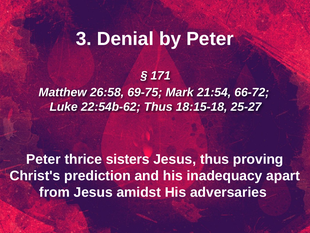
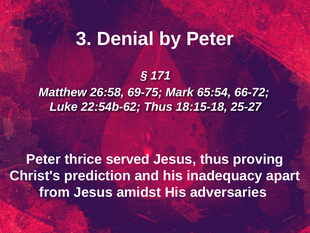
21:54: 21:54 -> 65:54
sisters: sisters -> served
